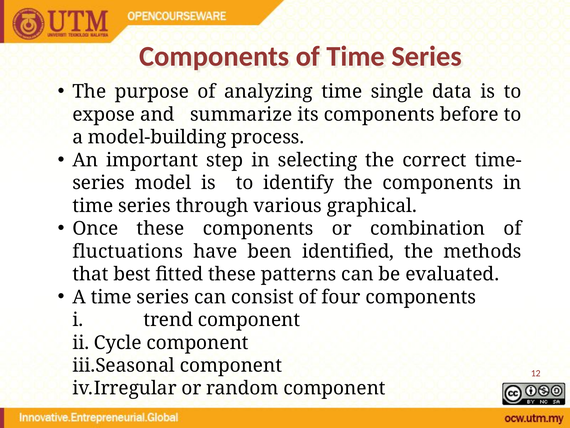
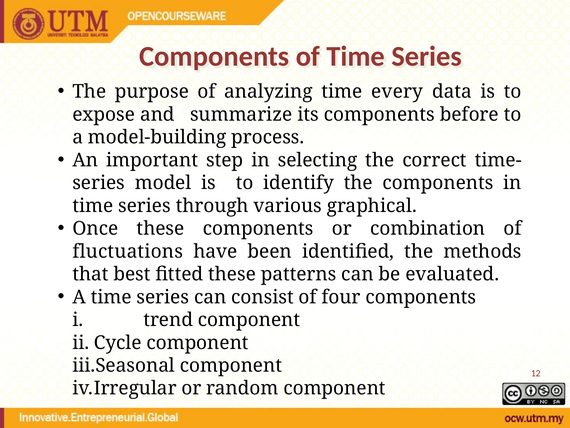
single: single -> every
